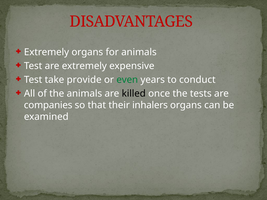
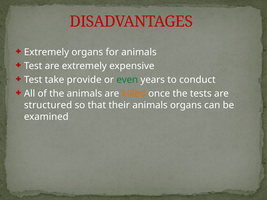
killed colour: black -> orange
companies: companies -> structured
their inhalers: inhalers -> animals
